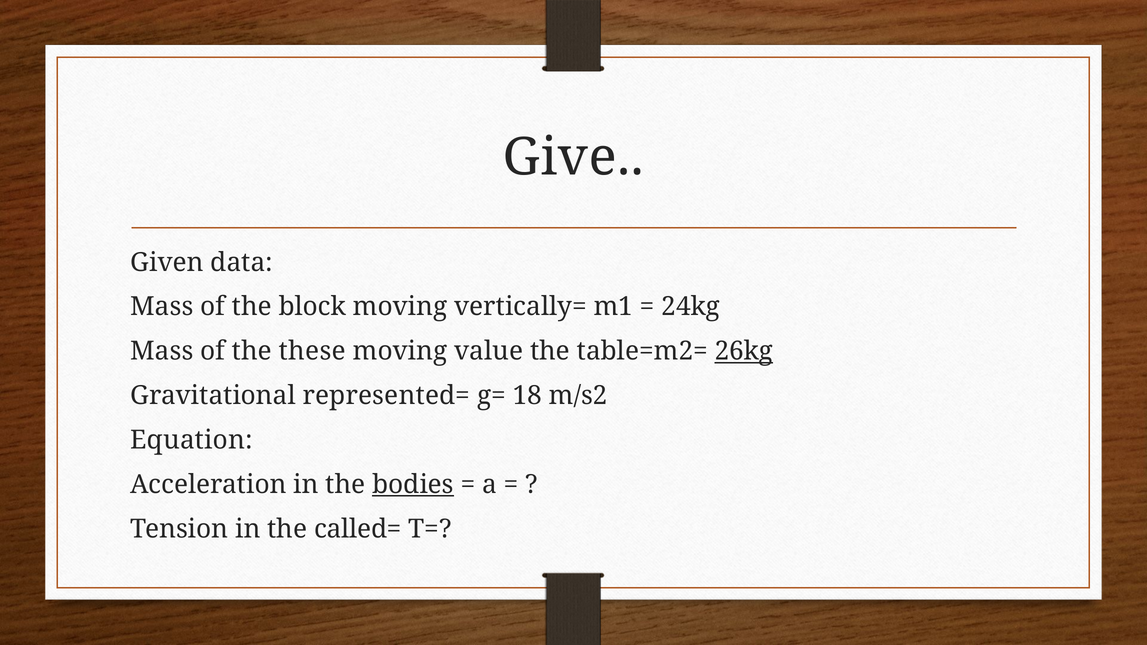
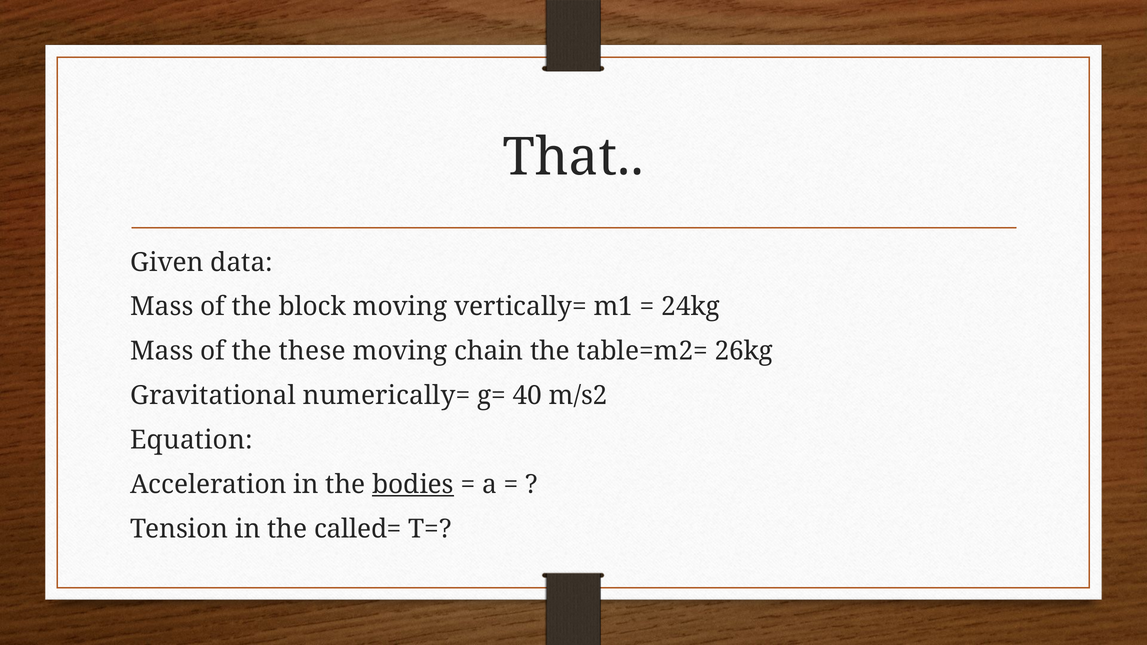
Give: Give -> That
value: value -> chain
26kg underline: present -> none
represented=: represented= -> numerically=
18: 18 -> 40
